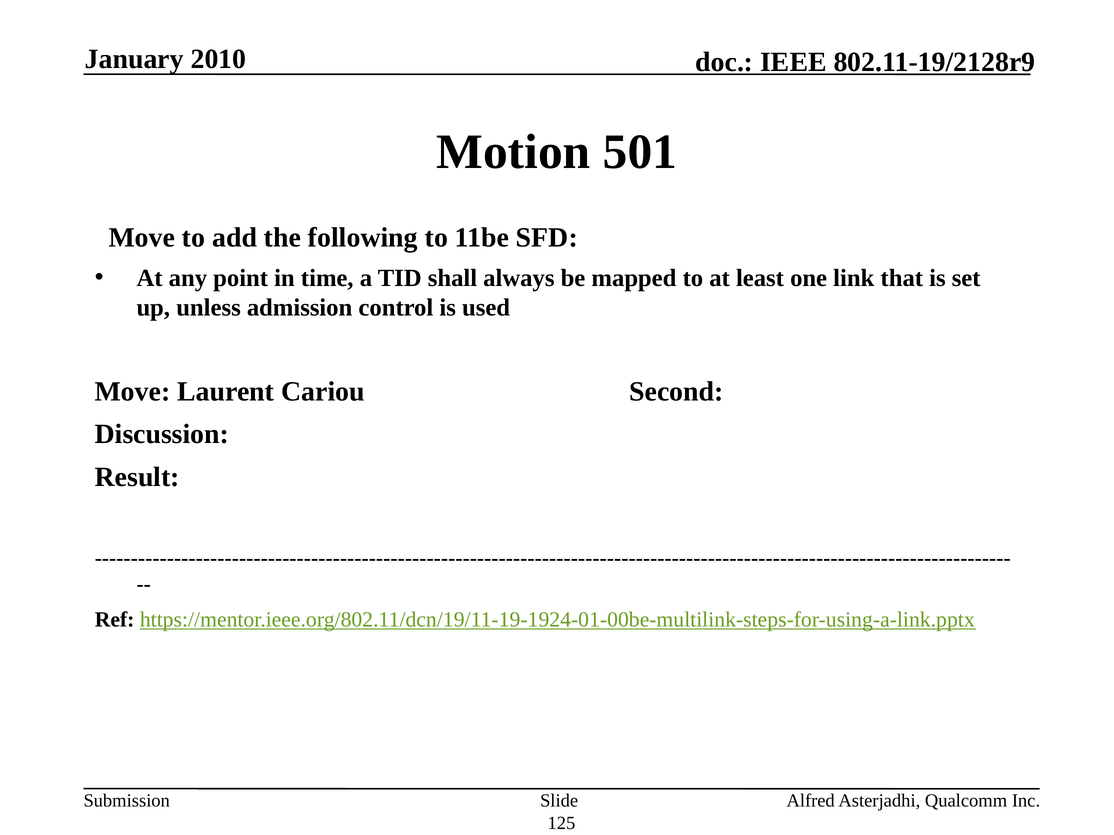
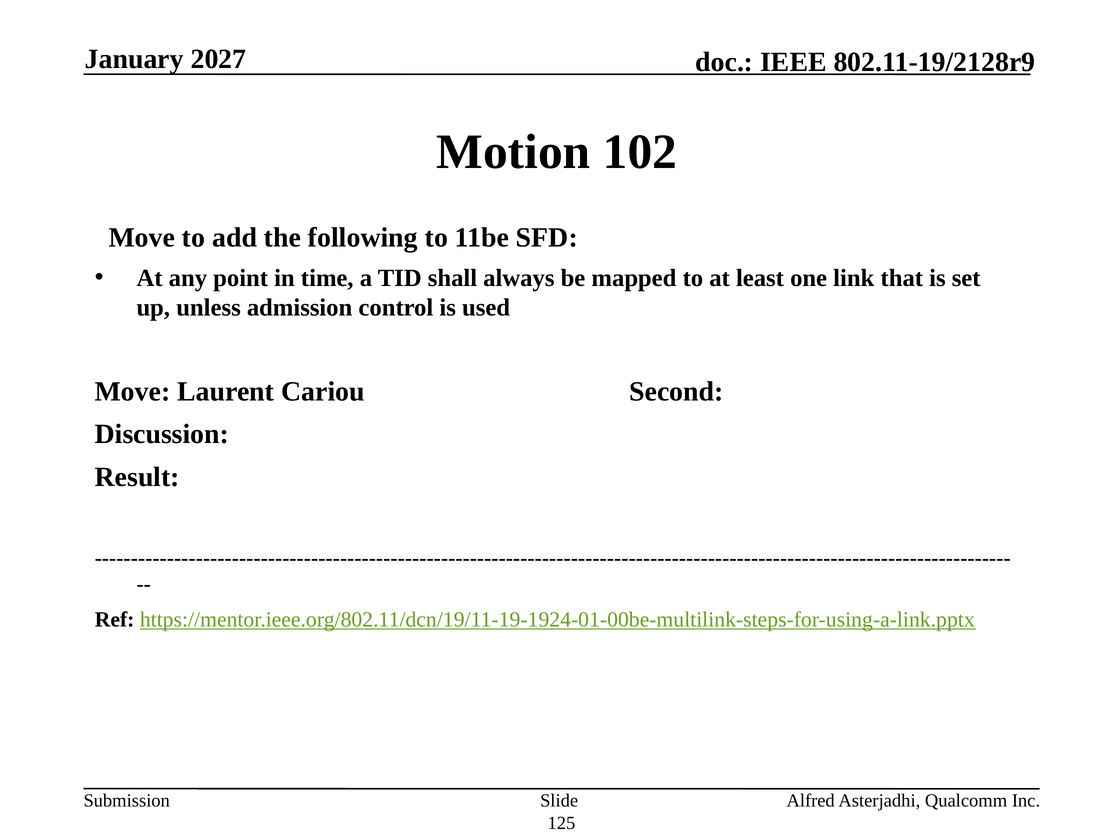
2010: 2010 -> 2027
501: 501 -> 102
